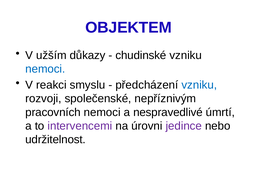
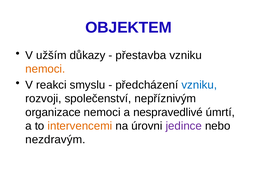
chudinské: chudinské -> přestavba
nemoci at (45, 69) colour: blue -> orange
společenské: společenské -> společenství
pracovních: pracovních -> organizace
intervencemi colour: purple -> orange
udržitelnost: udržitelnost -> nezdravým
